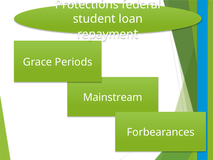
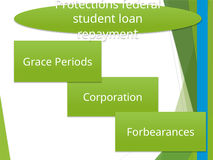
Mainstream: Mainstream -> Corporation
